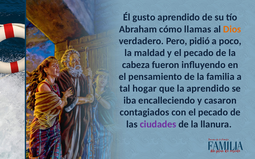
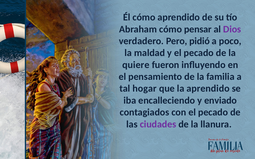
Él gusto: gusto -> cómo
llamas: llamas -> pensar
Dios colour: orange -> purple
cabeza: cabeza -> quiere
casaron: casaron -> enviado
